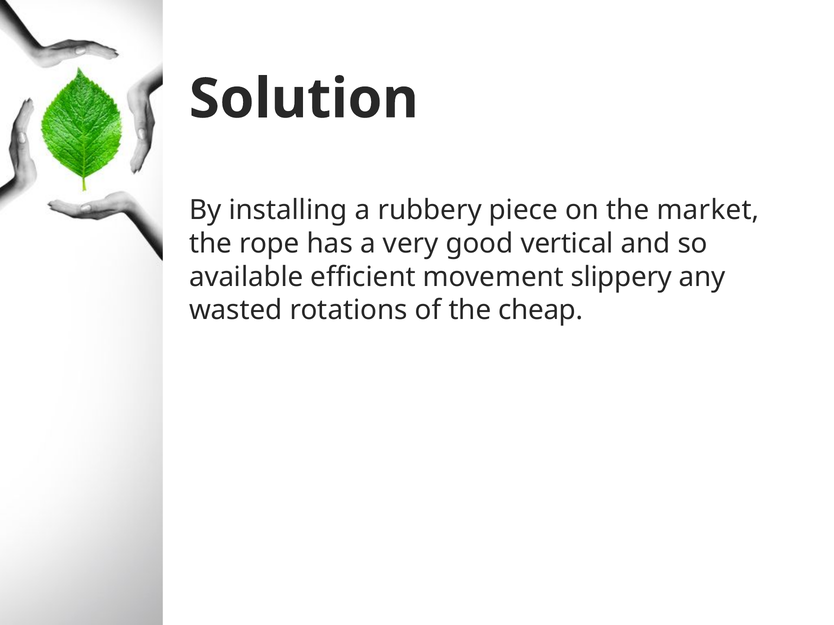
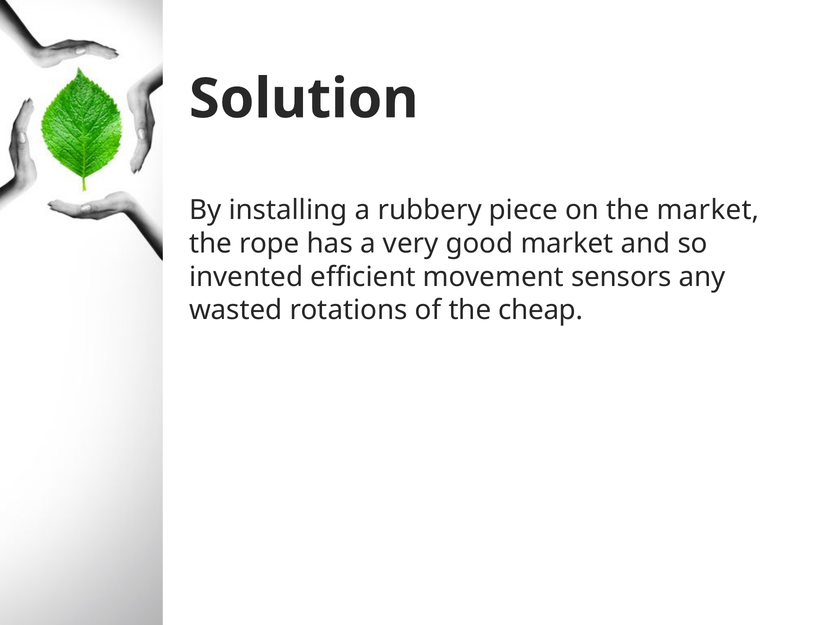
good vertical: vertical -> market
available: available -> invented
slippery: slippery -> sensors
